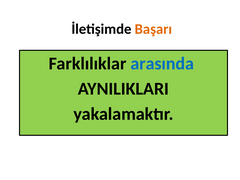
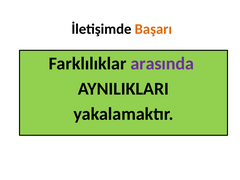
arasında colour: blue -> purple
